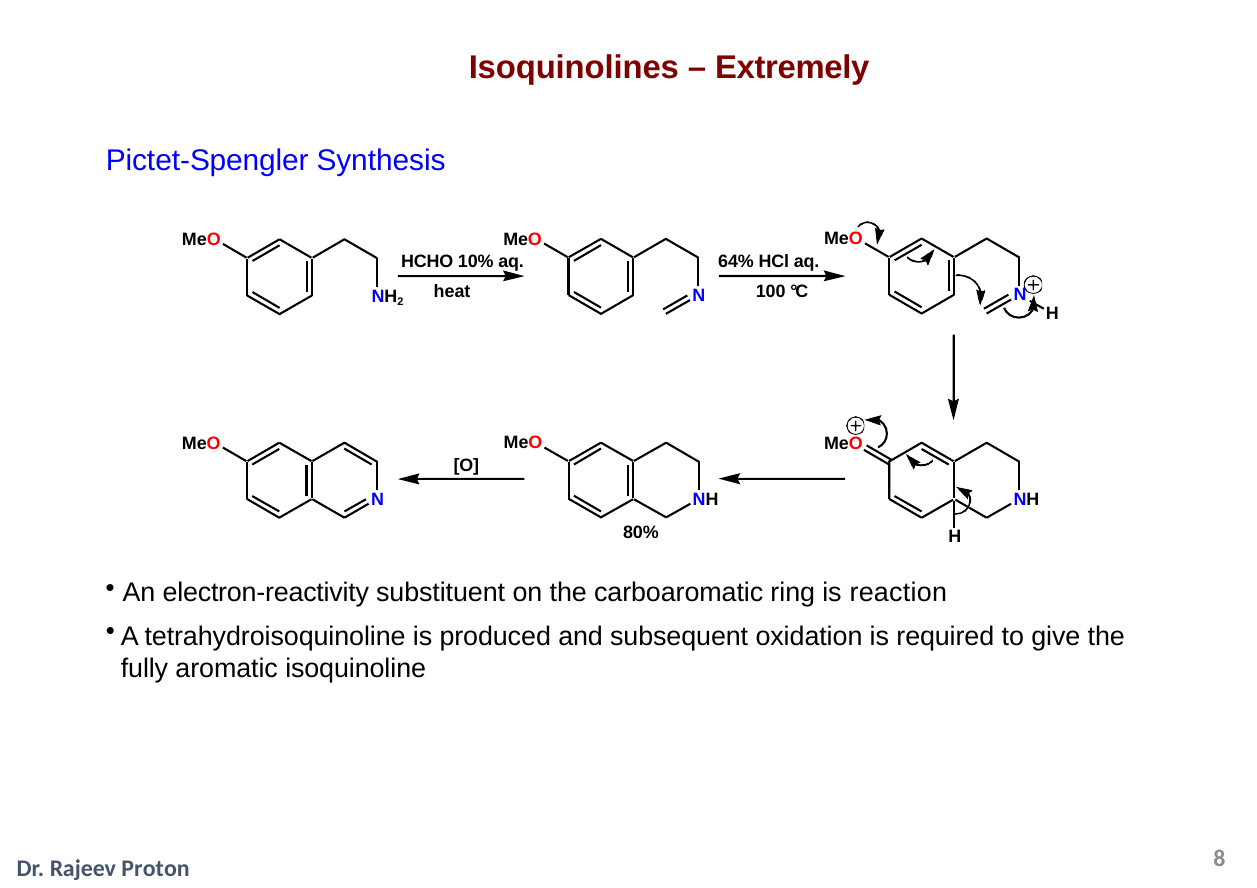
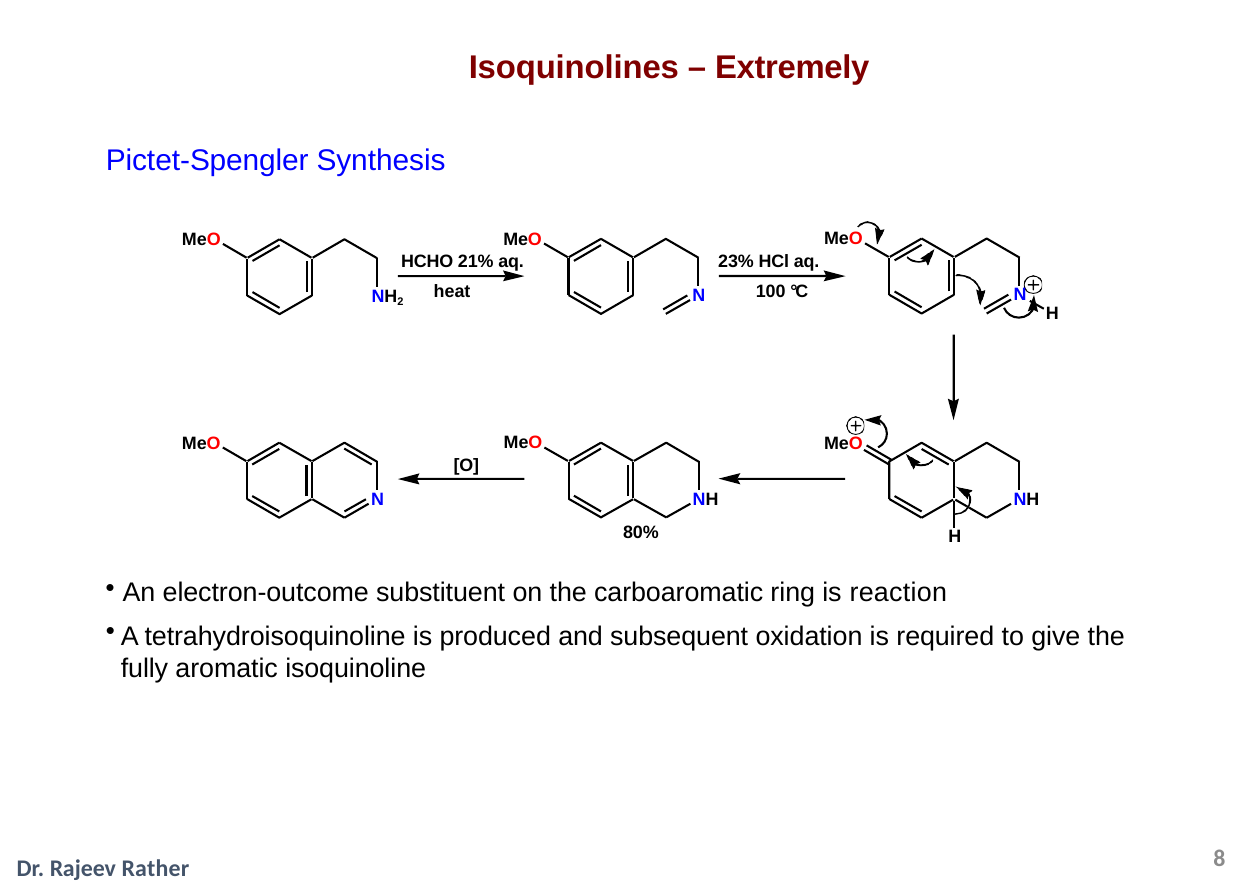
64%: 64% -> 23%
10%: 10% -> 21%
electron-reactivity: electron-reactivity -> electron-outcome
Proton: Proton -> Rather
